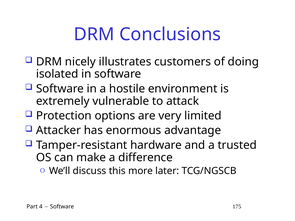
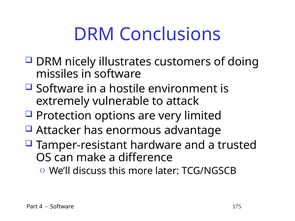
isolated: isolated -> missiles
